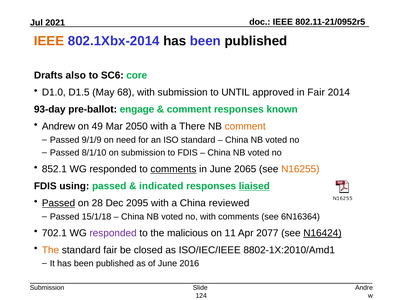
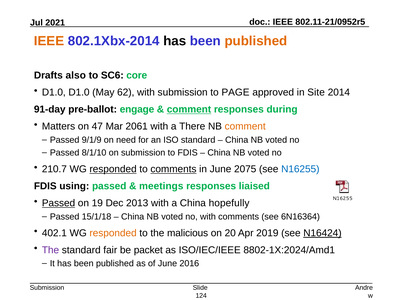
published at (256, 41) colour: black -> orange
D1.0 D1.5: D1.5 -> D1.0
68: 68 -> 62
UNTIL: UNTIL -> PAGE
in Fair: Fair -> Site
93-day: 93-day -> 91-day
comment at (189, 109) underline: none -> present
known: known -> during
Andrew: Andrew -> Matters
49: 49 -> 47
2050: 2050 -> 2061
852.1: 852.1 -> 210.7
responded at (113, 169) underline: none -> present
2065: 2065 -> 2075
N16255 at (300, 169) colour: orange -> blue
indicated: indicated -> meetings
liaised underline: present -> none
28: 28 -> 19
2095: 2095 -> 2013
reviewed: reviewed -> hopefully
702.1: 702.1 -> 402.1
responded at (113, 232) colour: purple -> orange
11: 11 -> 20
2077: 2077 -> 2019
The at (50, 249) colour: orange -> purple
closed: closed -> packet
8802-1X:2010/Amd1: 8802-1X:2010/Amd1 -> 8802-1X:2024/Amd1
